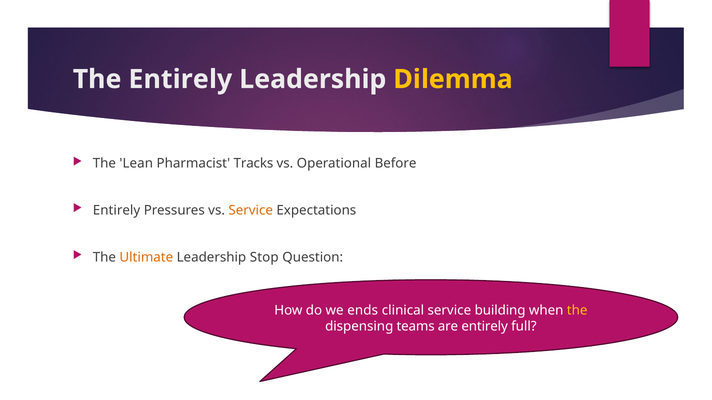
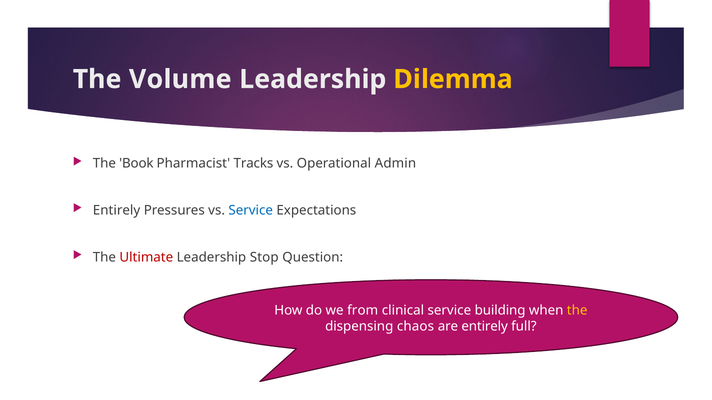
The Entirely: Entirely -> Volume
Lean: Lean -> Book
Before: Before -> Admin
Service at (251, 211) colour: orange -> blue
Ultimate colour: orange -> red
ends: ends -> from
teams: teams -> chaos
